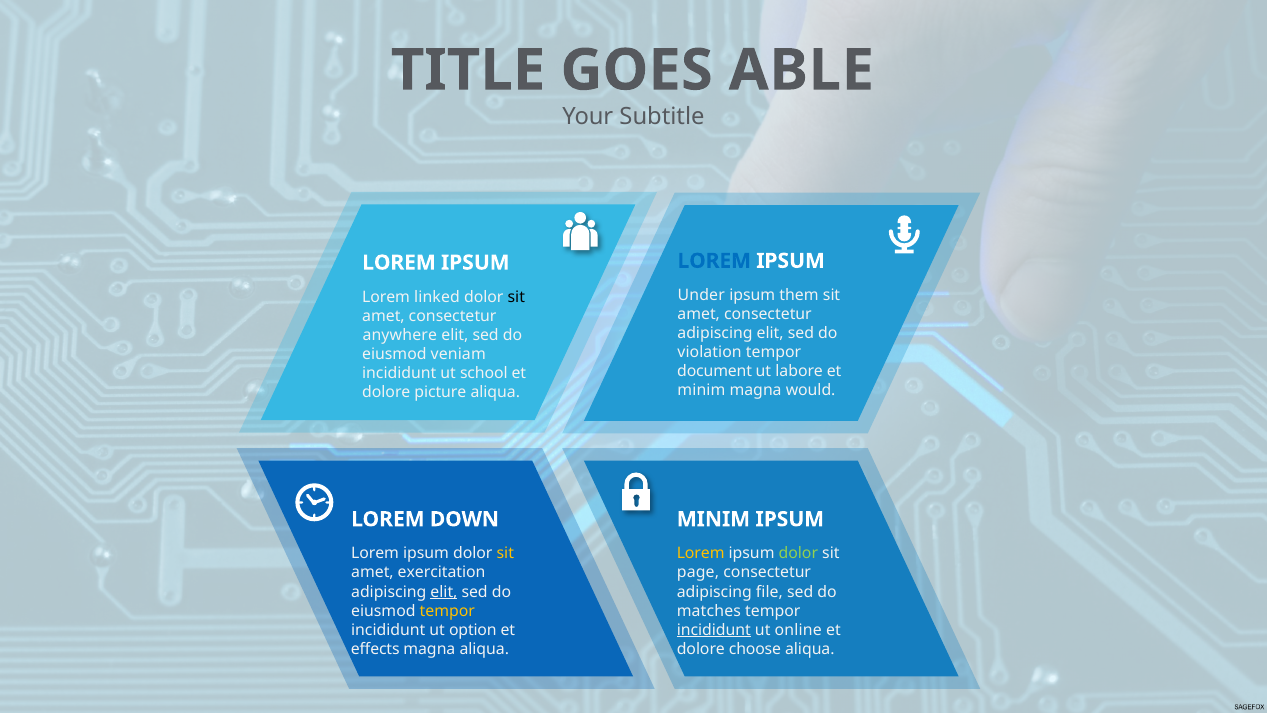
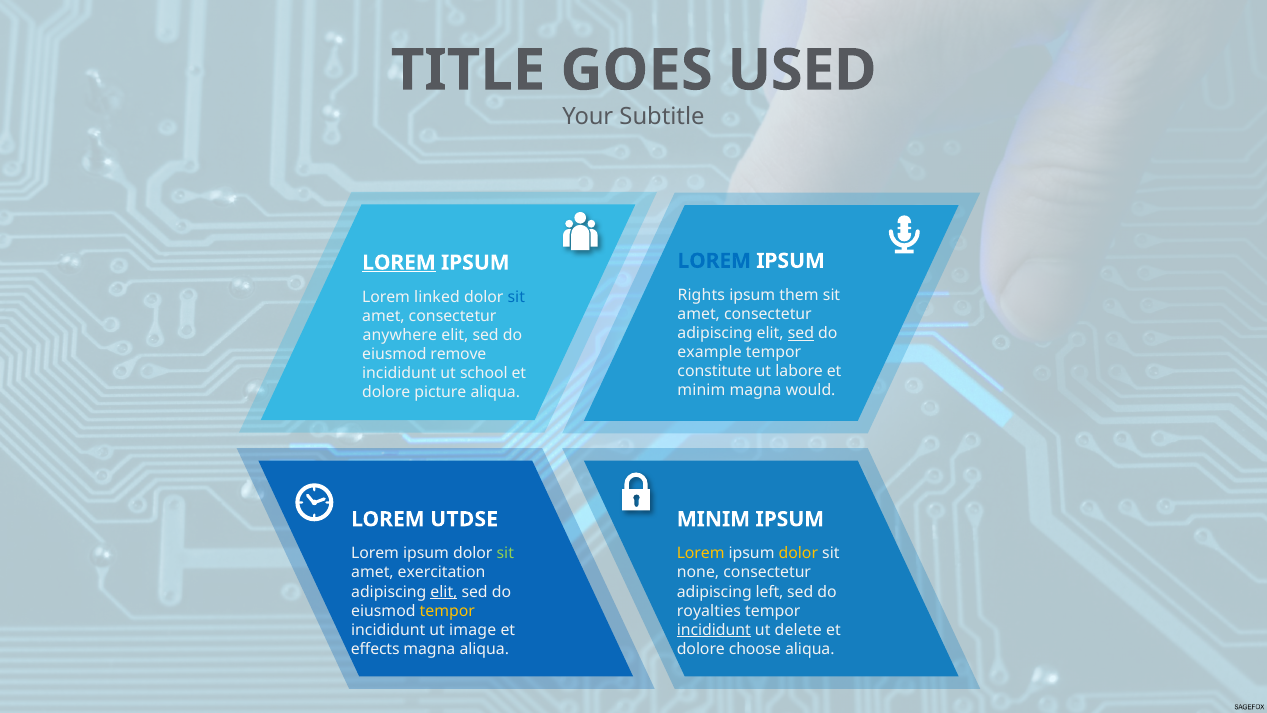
ABLE: ABLE -> USED
LOREM at (399, 263) underline: none -> present
Under: Under -> Rights
sit at (516, 297) colour: black -> blue
sed at (801, 333) underline: none -> present
violation: violation -> example
veniam: veniam -> remove
document: document -> constitute
DOWN: DOWN -> UTDSE
sit at (505, 554) colour: yellow -> light green
dolor at (798, 554) colour: light green -> yellow
page: page -> none
file: file -> left
matches: matches -> royalties
option: option -> image
online: online -> delete
